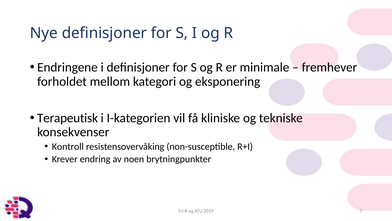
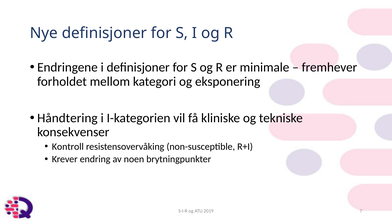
Terapeutisk: Terapeutisk -> Håndtering
